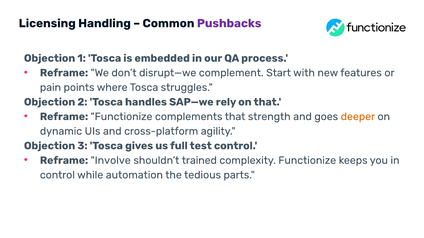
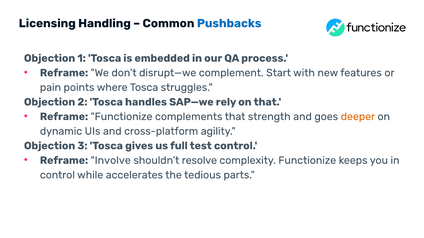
Pushbacks colour: purple -> blue
trained: trained -> resolve
automation: automation -> accelerates
